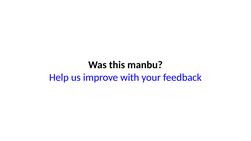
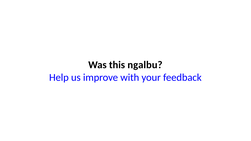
manbu: manbu -> ngalbu
